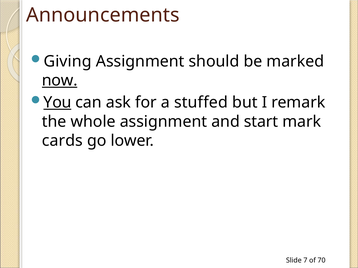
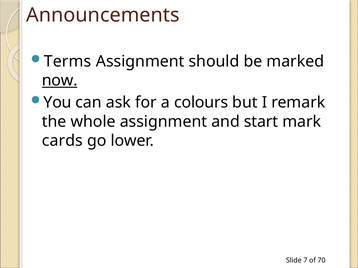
Giving: Giving -> Terms
You underline: present -> none
stuffed: stuffed -> colours
